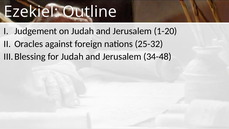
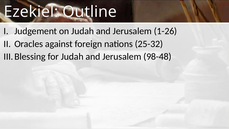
1-20: 1-20 -> 1-26
34-48: 34-48 -> 98-48
